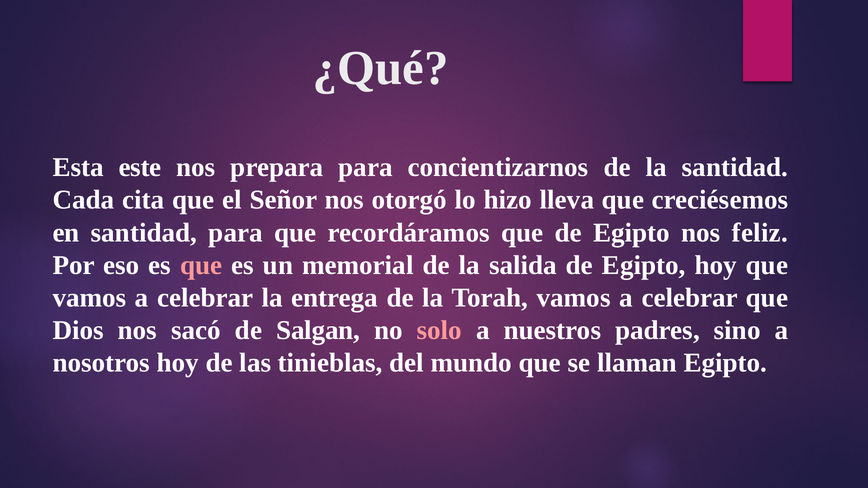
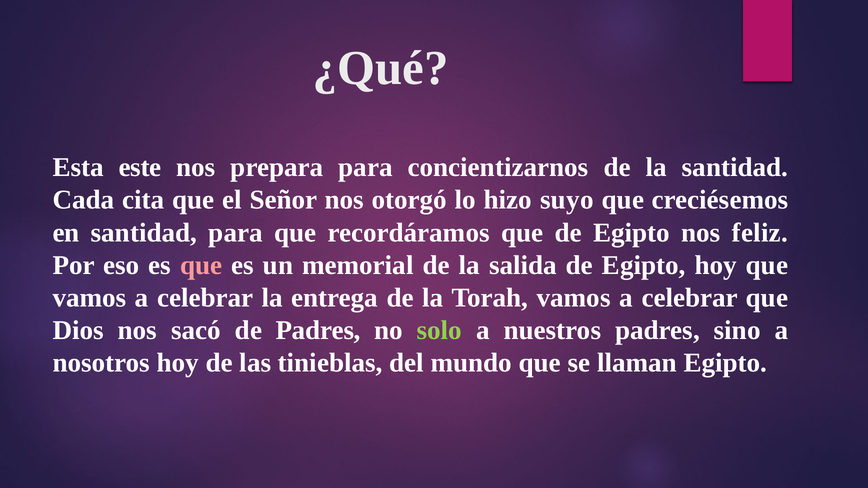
lleva: lleva -> suyo
de Salgan: Salgan -> Padres
solo colour: pink -> light green
